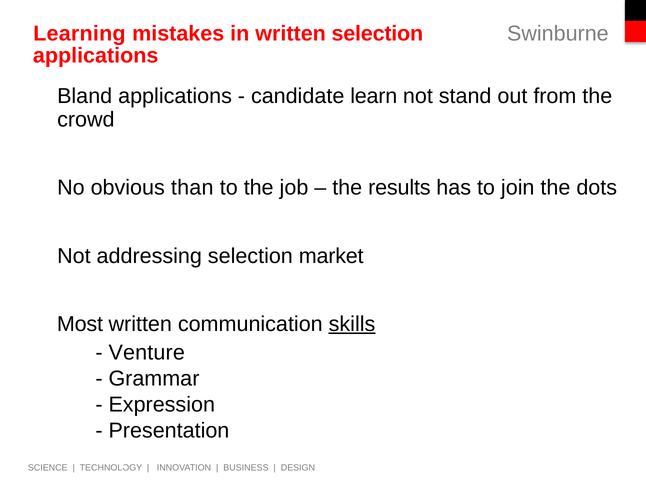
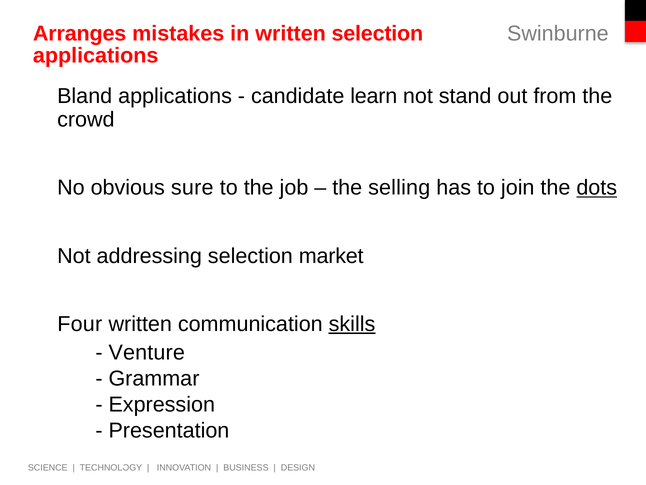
Learning: Learning -> Arranges
than: than -> sure
results: results -> selling
dots underline: none -> present
Most: Most -> Four
